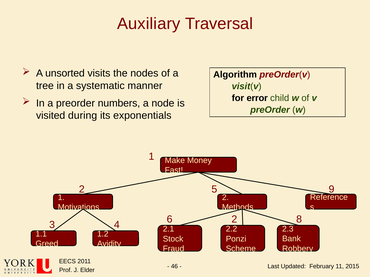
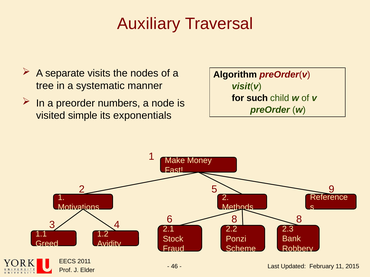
unsorted: unsorted -> separate
error: error -> such
during: during -> simple
6 2: 2 -> 8
